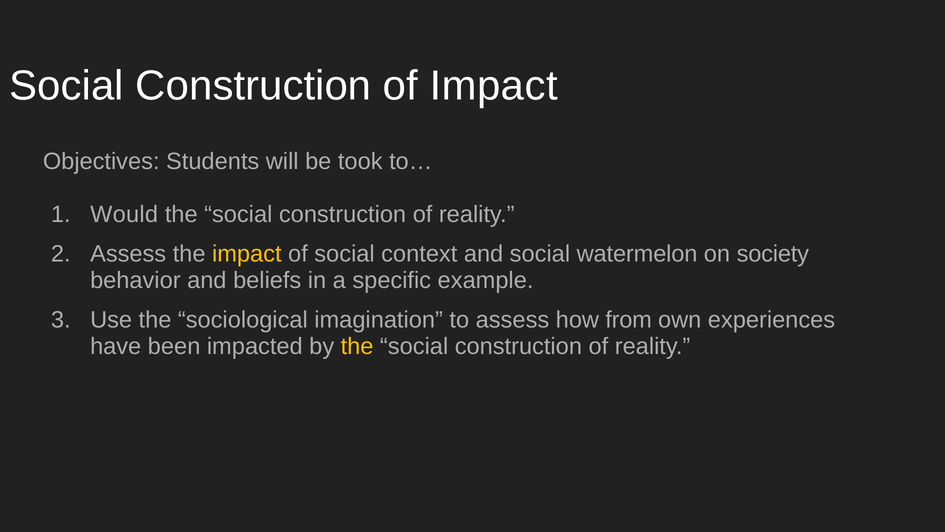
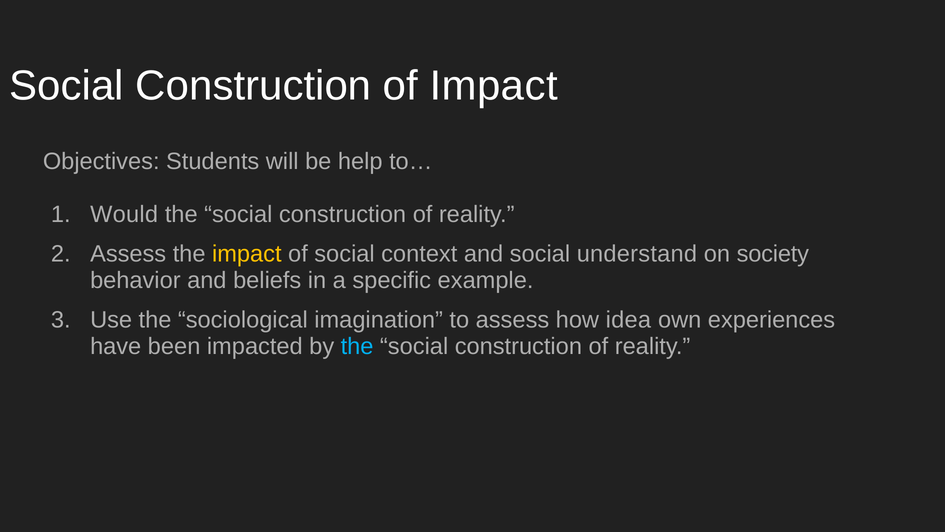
took: took -> help
watermelon: watermelon -> understand
from: from -> idea
the at (357, 346) colour: yellow -> light blue
